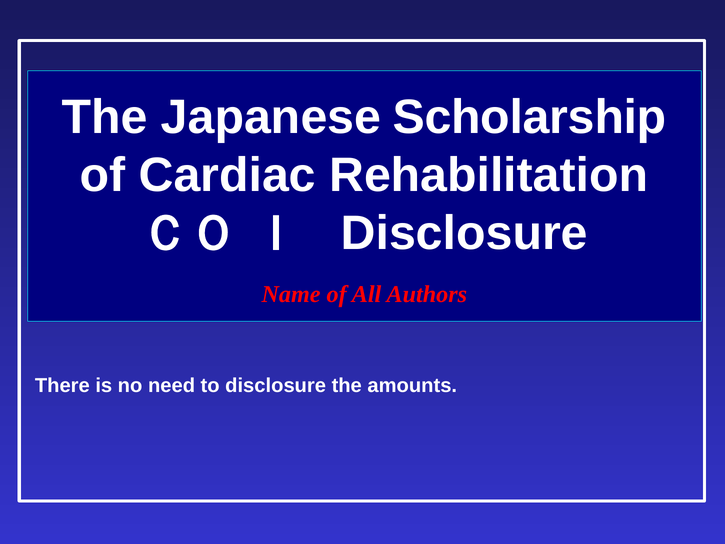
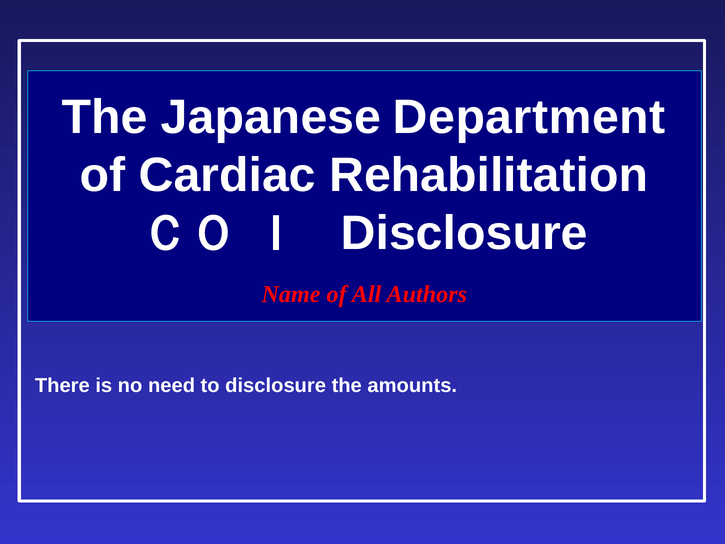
Scholarship: Scholarship -> Department
